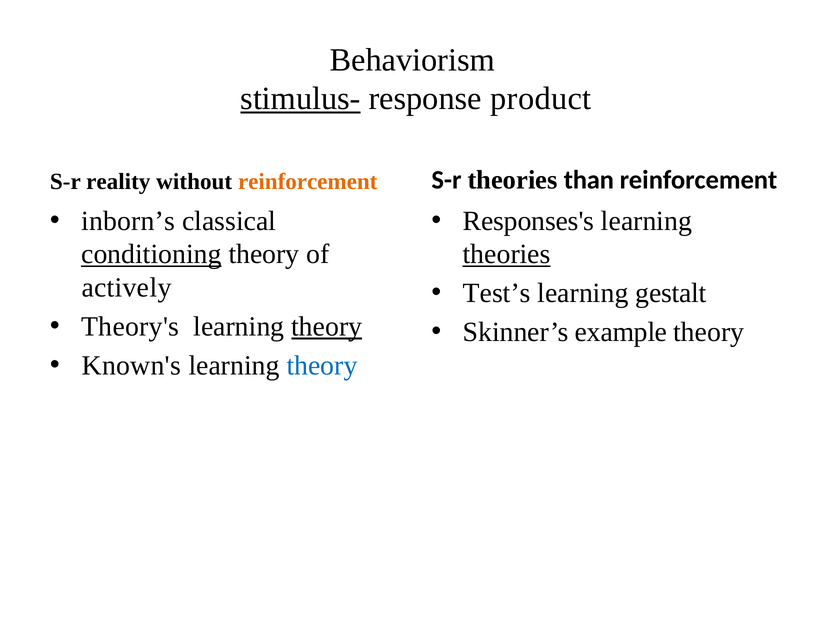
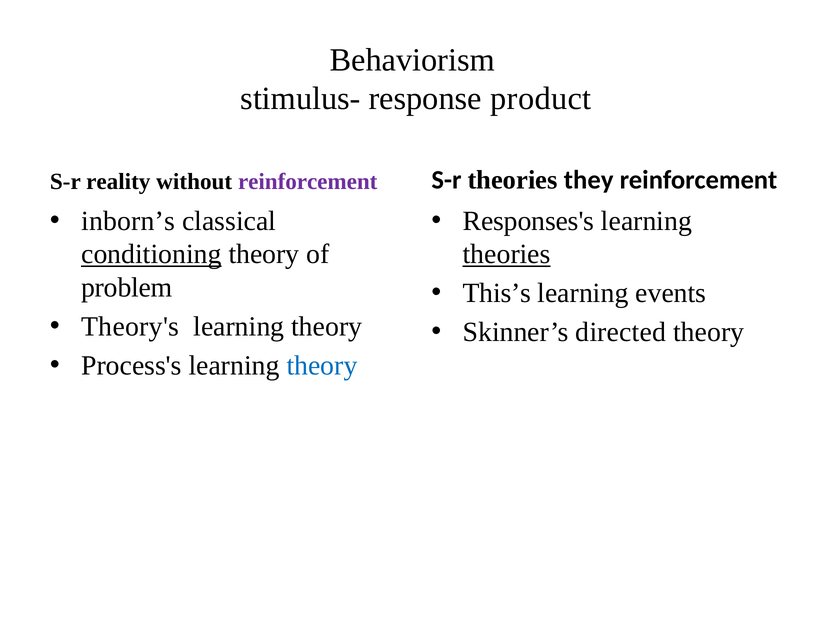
stimulus- underline: present -> none
than: than -> they
reinforcement at (308, 182) colour: orange -> purple
actively: actively -> problem
Test’s: Test’s -> This’s
gestalt: gestalt -> events
theory at (327, 326) underline: present -> none
example: example -> directed
Known's: Known's -> Process's
